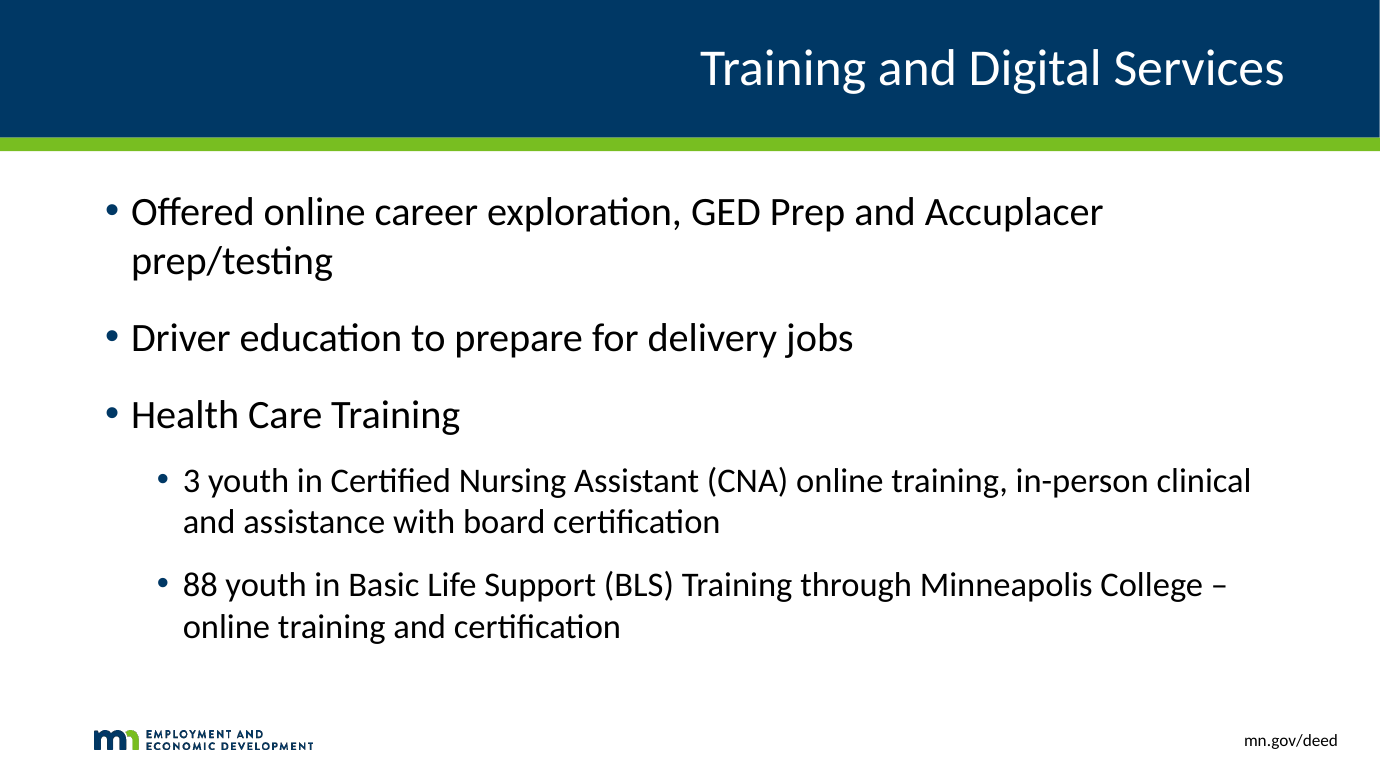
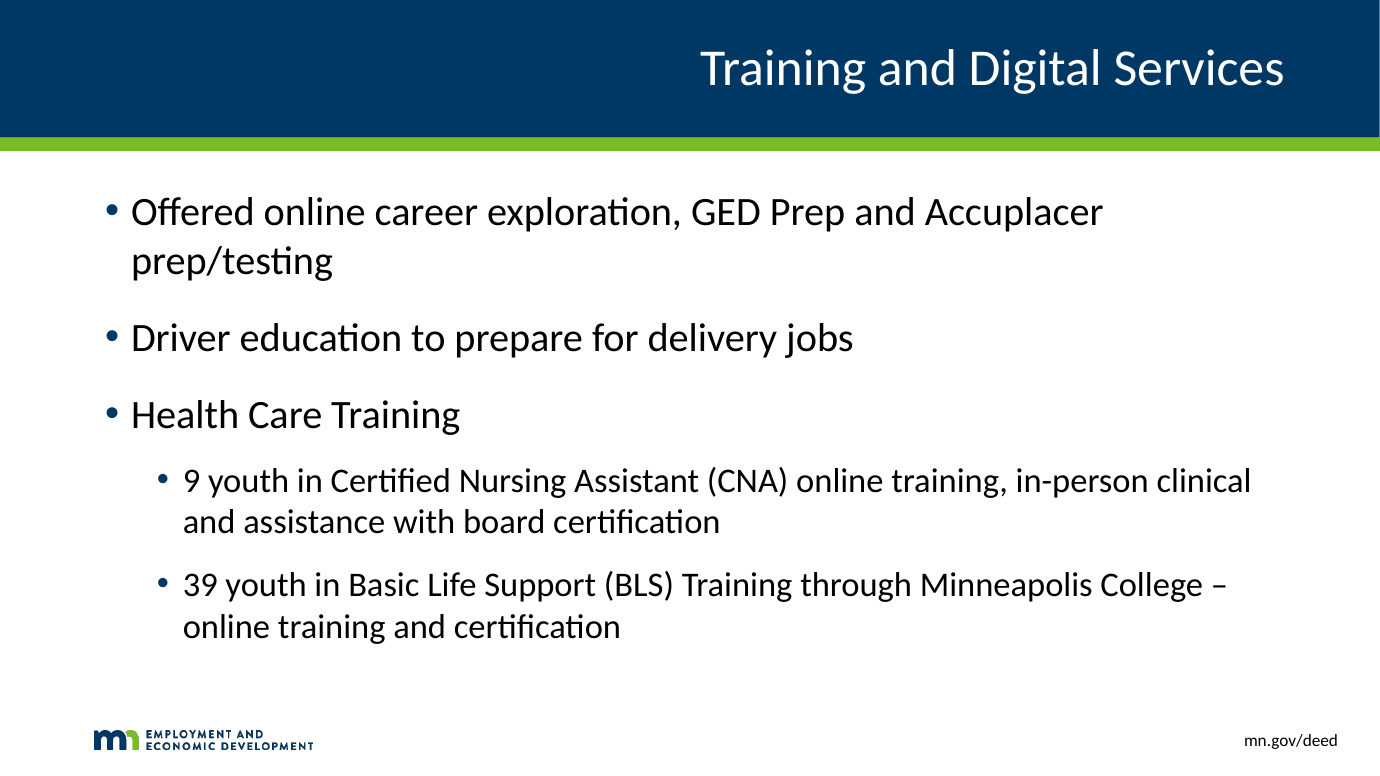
3: 3 -> 9
88: 88 -> 39
